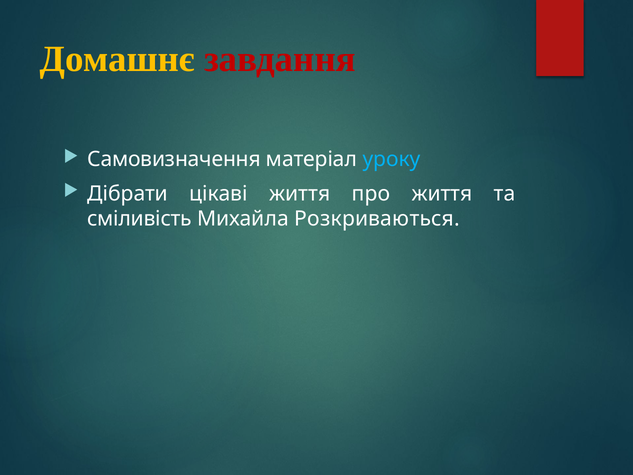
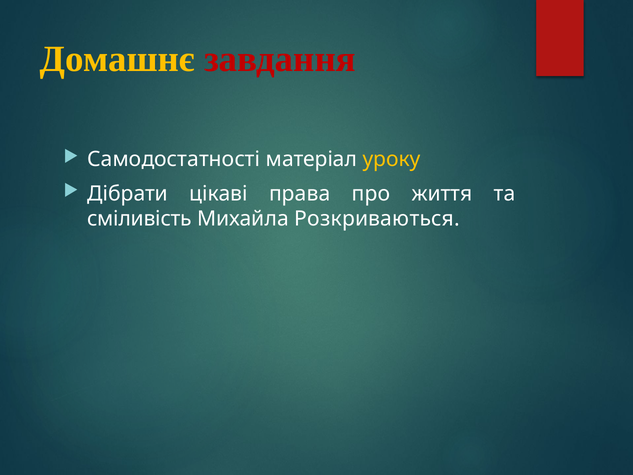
Самовизначення: Самовизначення -> Самодостатності
уроку colour: light blue -> yellow
цікаві життя: життя -> права
